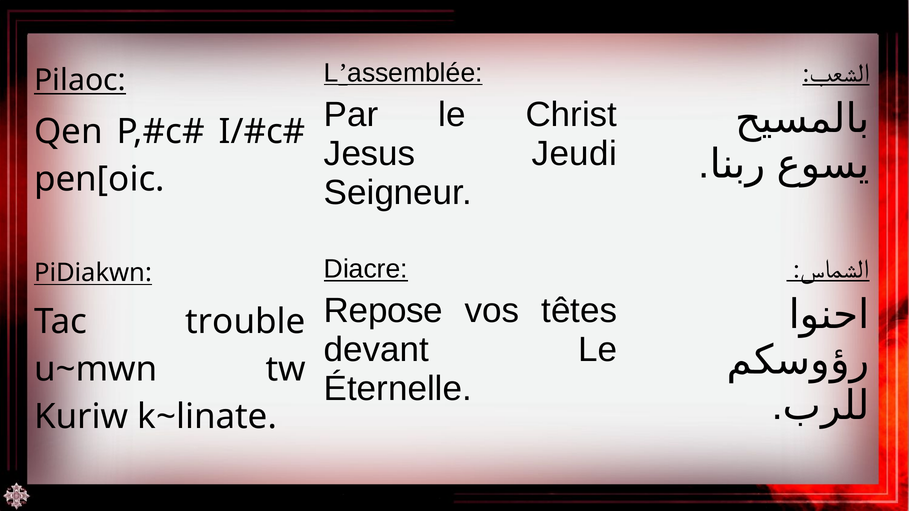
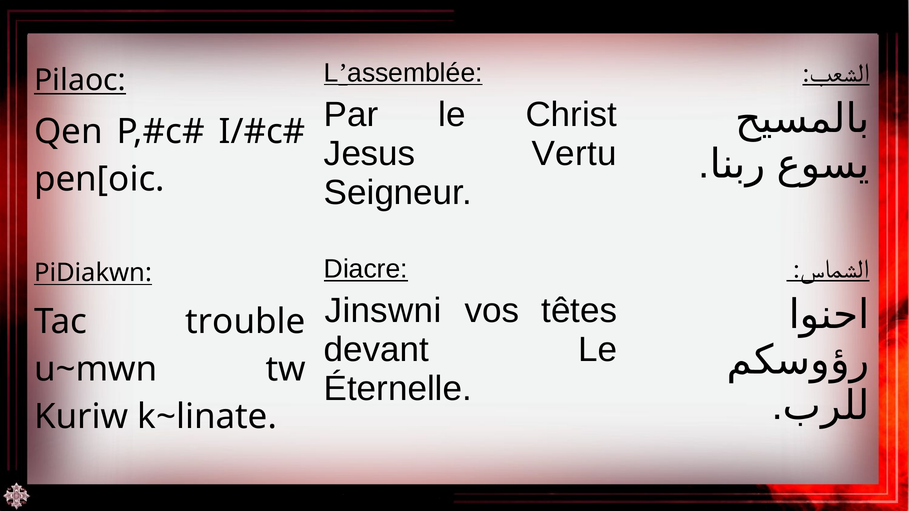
Jeudi: Jeudi -> Vertu
Repose: Repose -> Jinswni
